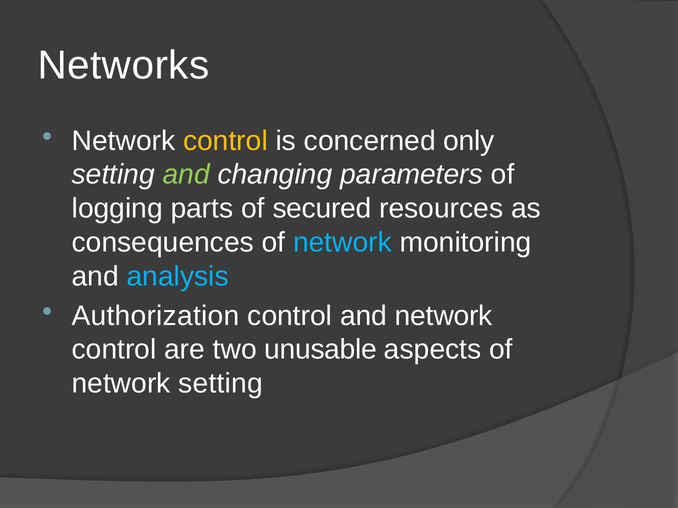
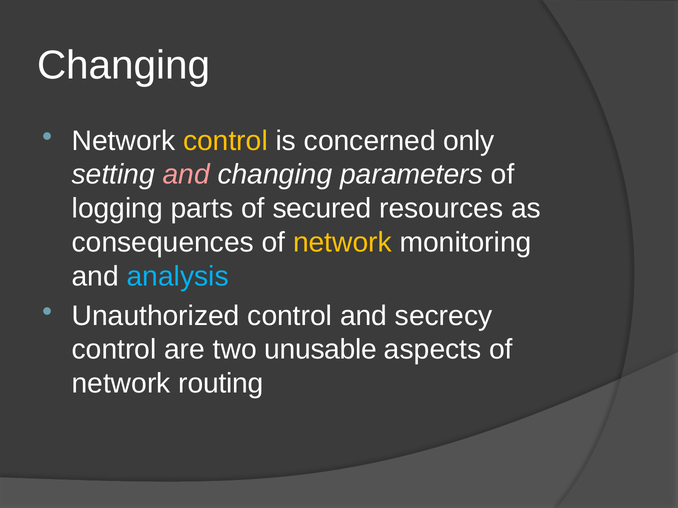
Networks at (124, 66): Networks -> Changing
and at (186, 175) colour: light green -> pink
network at (342, 243) colour: light blue -> yellow
Authorization: Authorization -> Unauthorized
and network: network -> secrecy
network setting: setting -> routing
